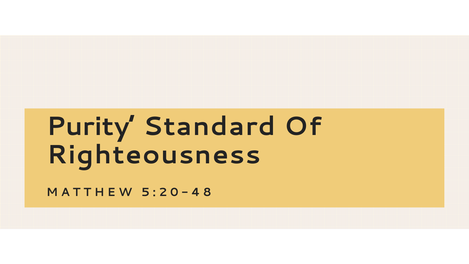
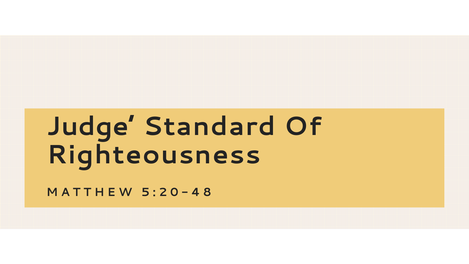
Purity: Purity -> Judge
